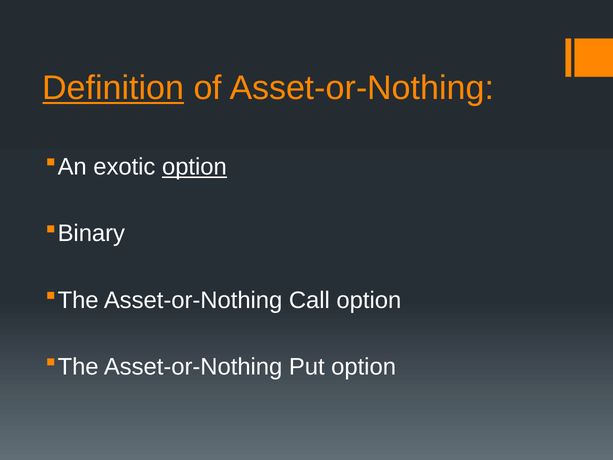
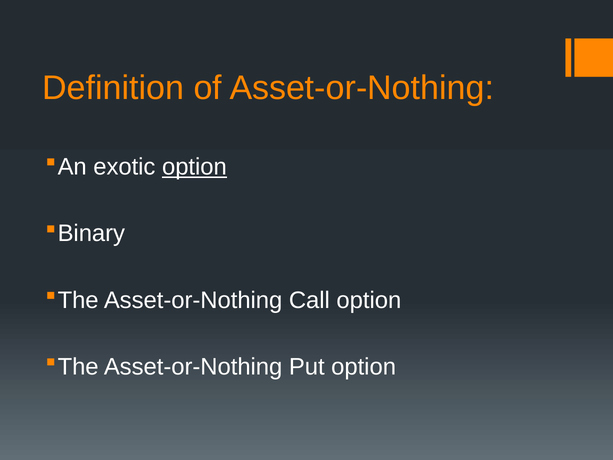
Definition underline: present -> none
